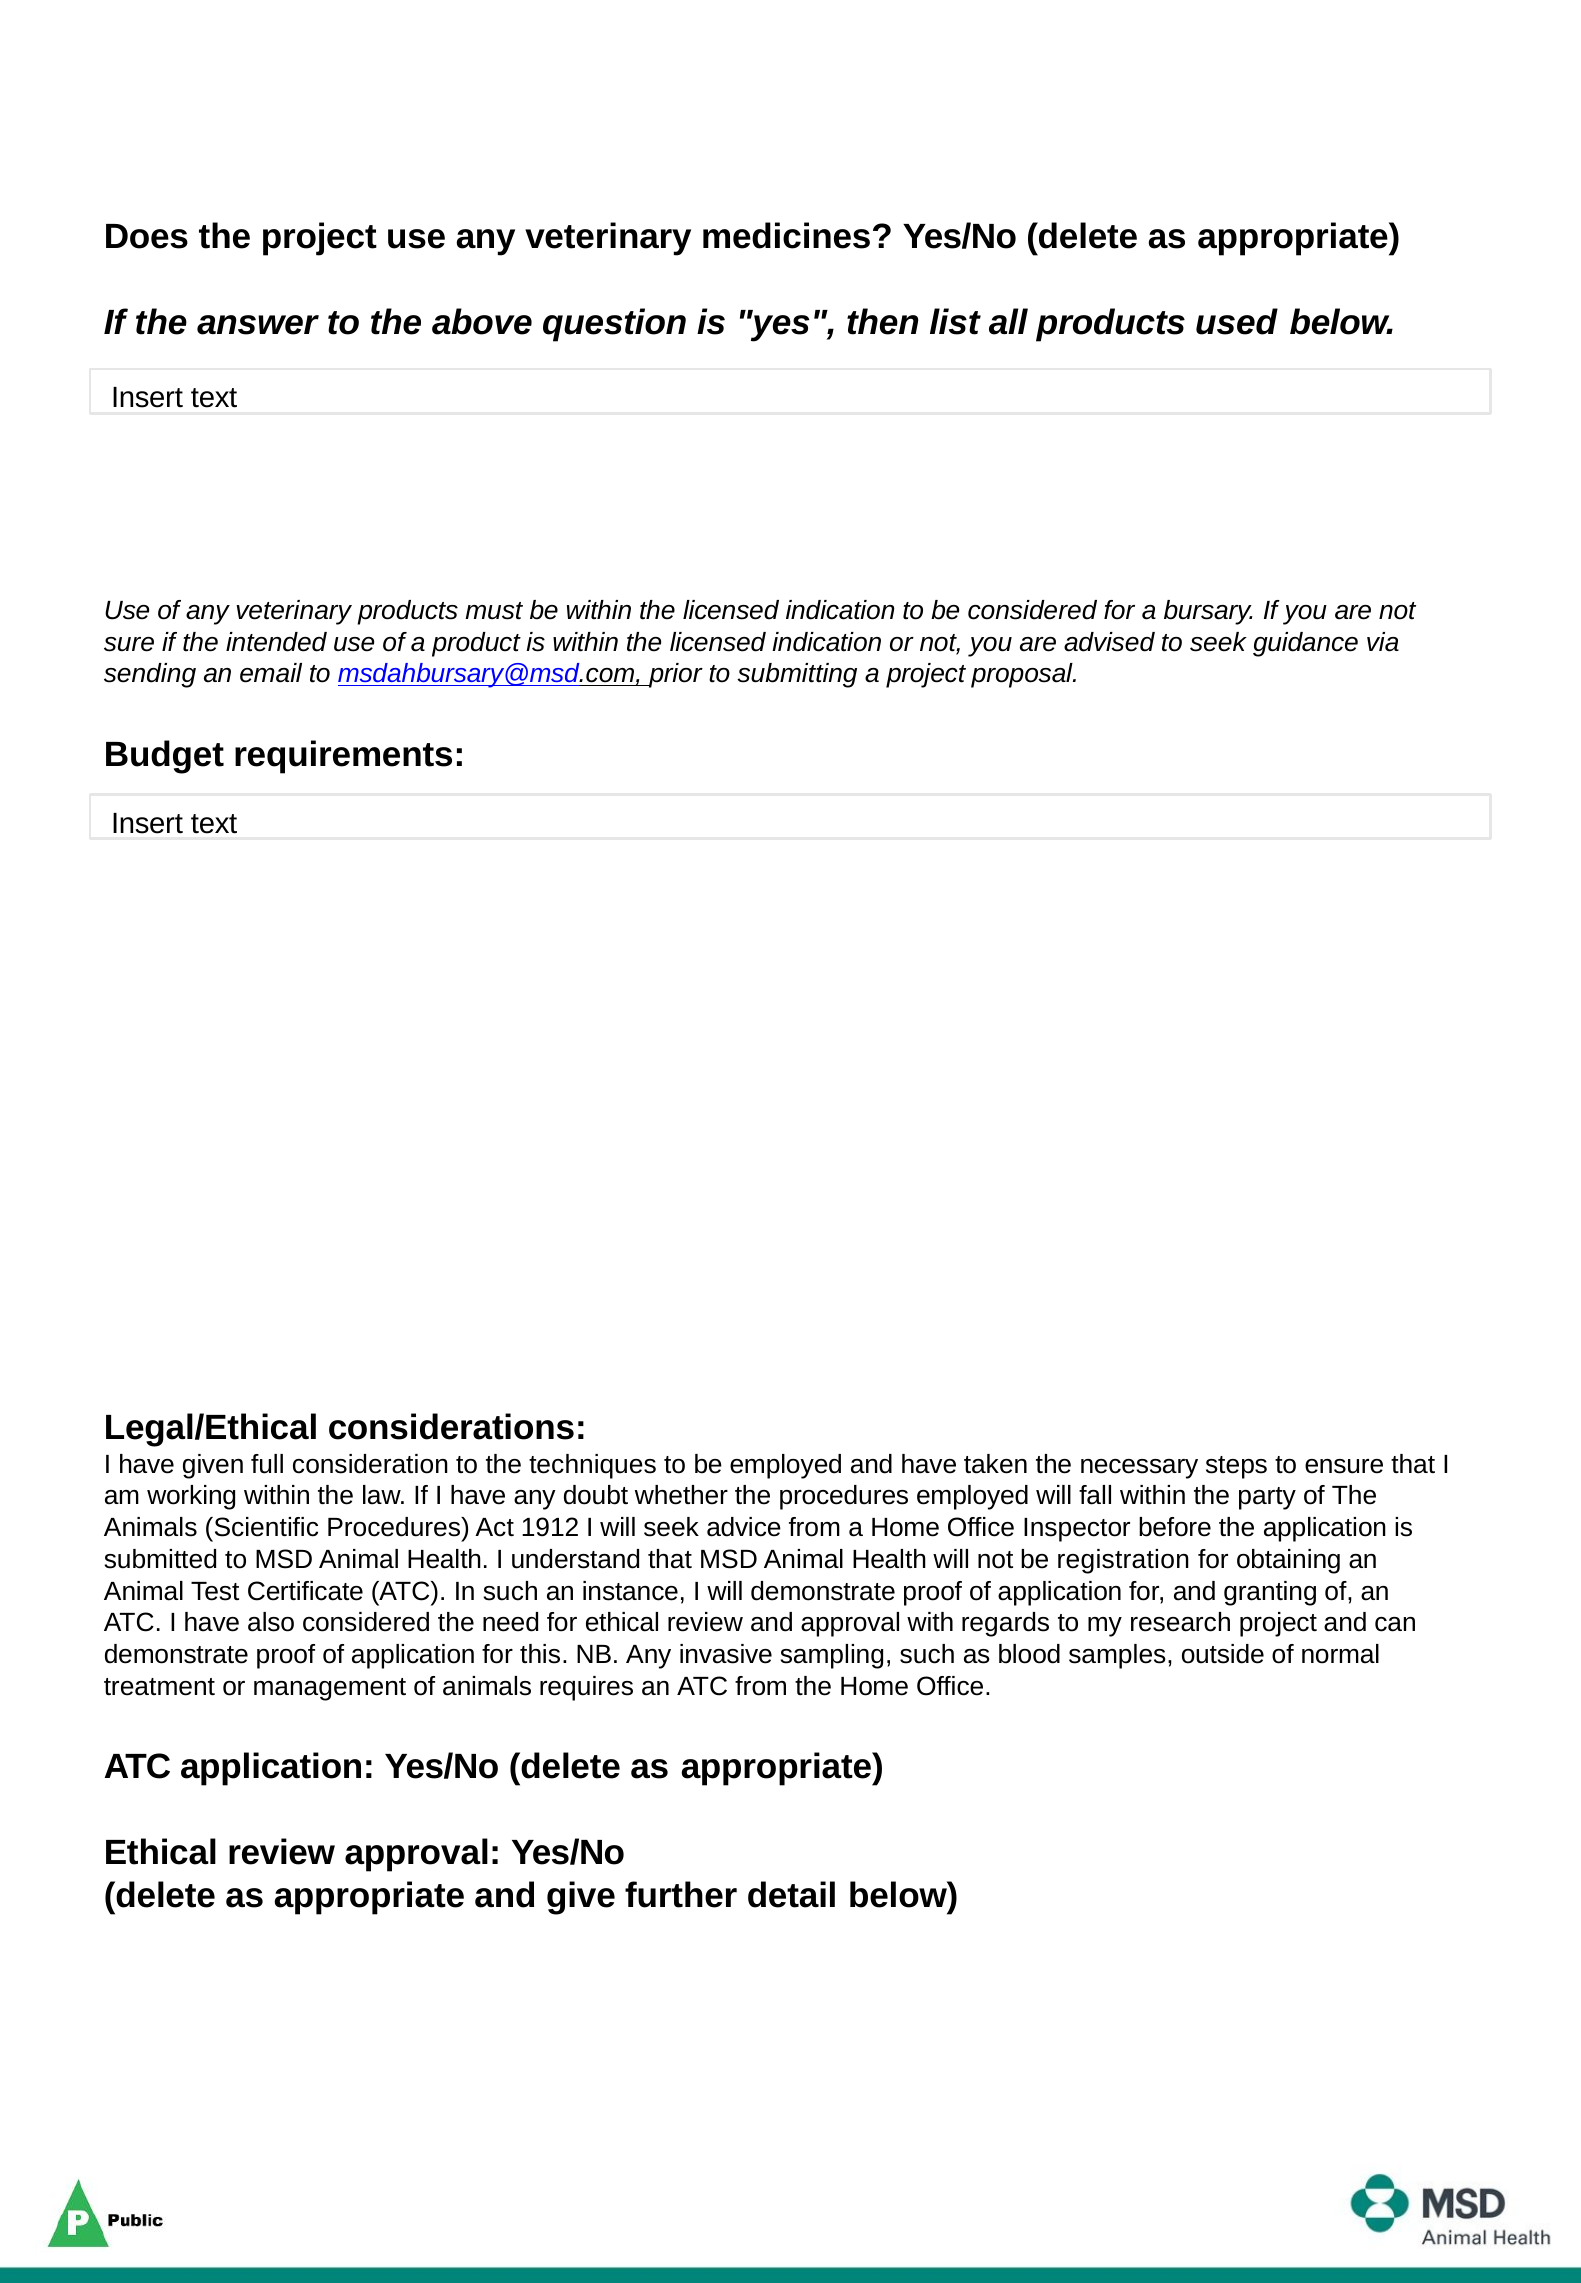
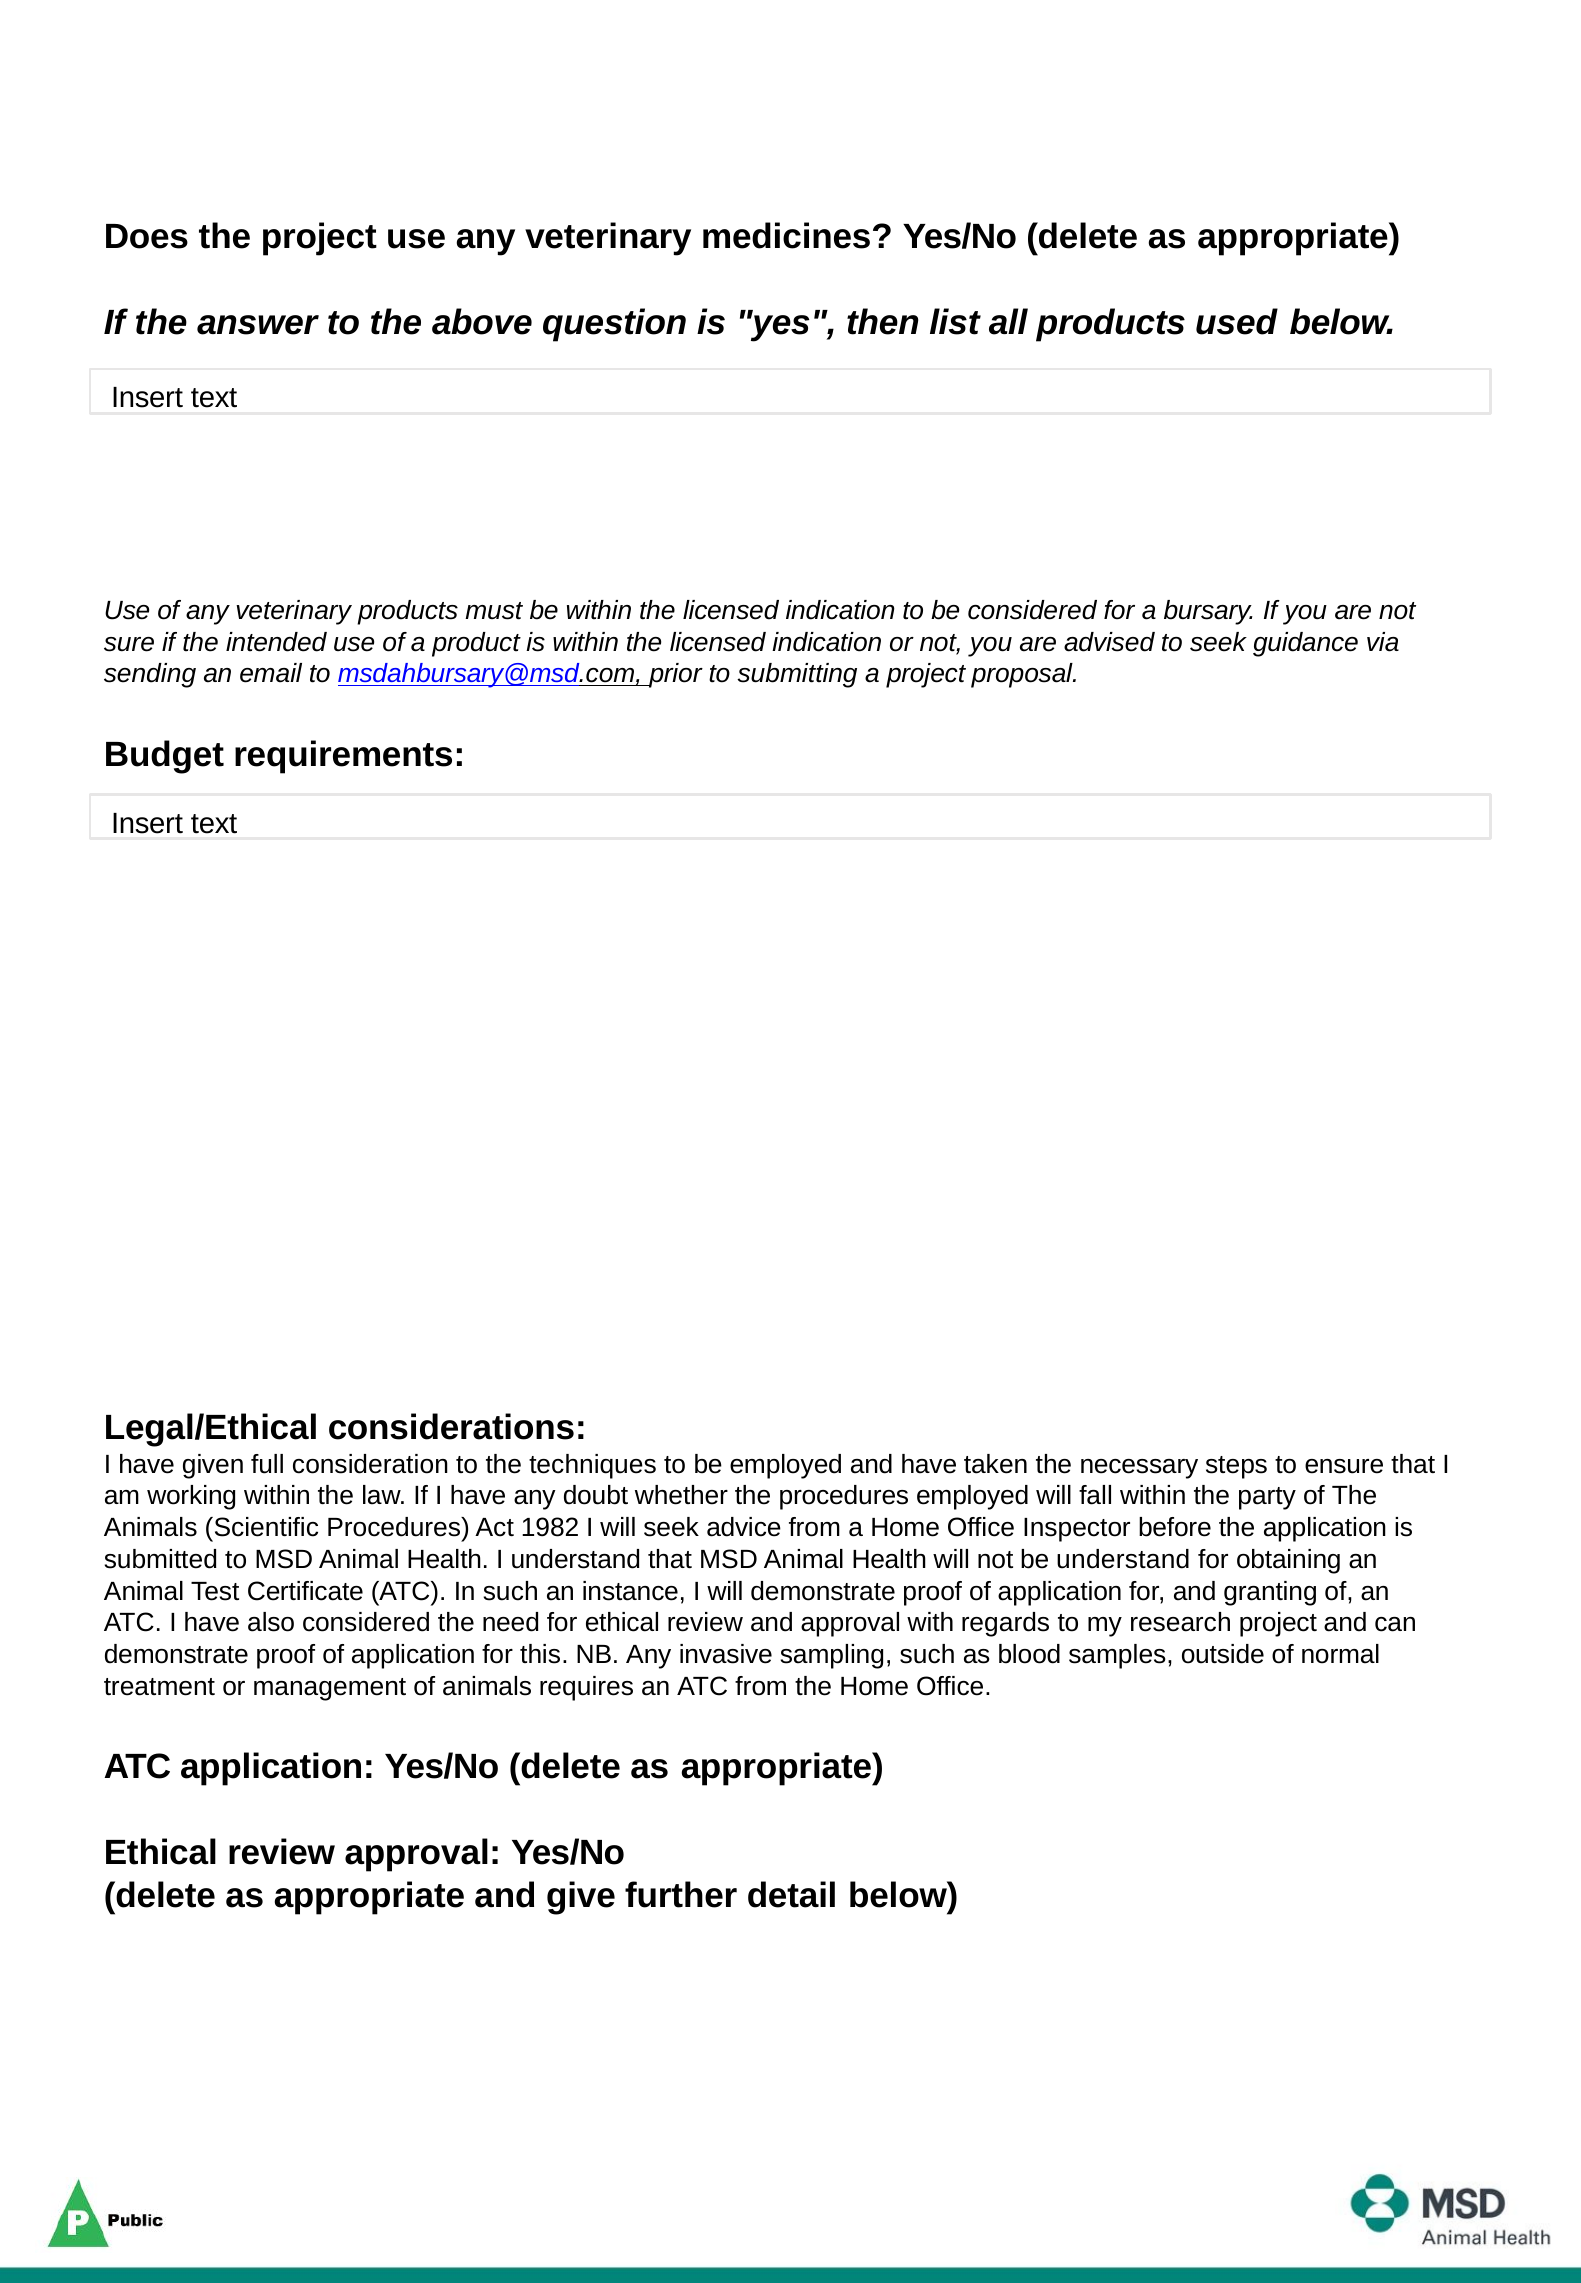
1912: 1912 -> 1982
be registration: registration -> understand
